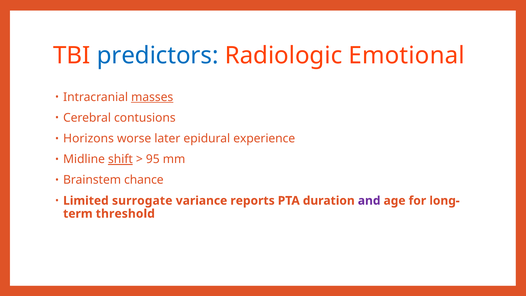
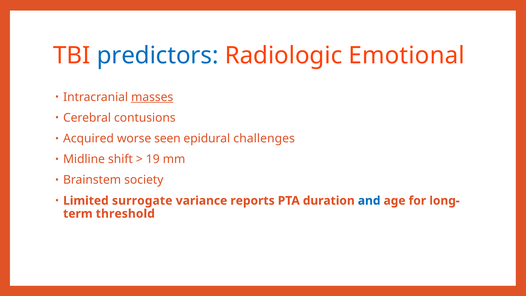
Horizons: Horizons -> Acquired
later: later -> seen
experience: experience -> challenges
shift underline: present -> none
95: 95 -> 19
chance: chance -> society
and colour: purple -> blue
